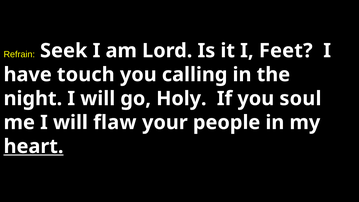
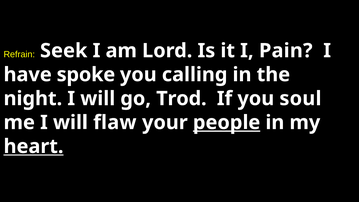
Feet: Feet -> Pain
touch: touch -> spoke
Holy: Holy -> Trod
people underline: none -> present
